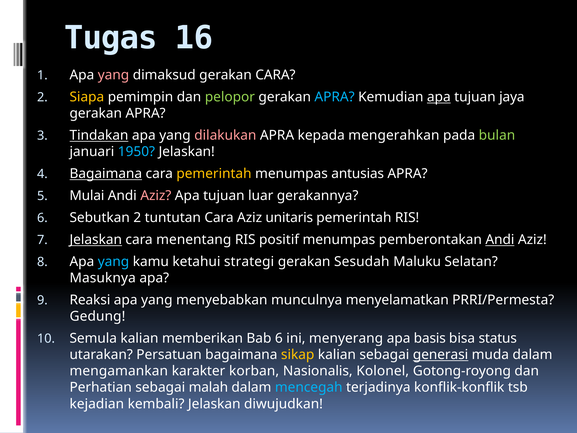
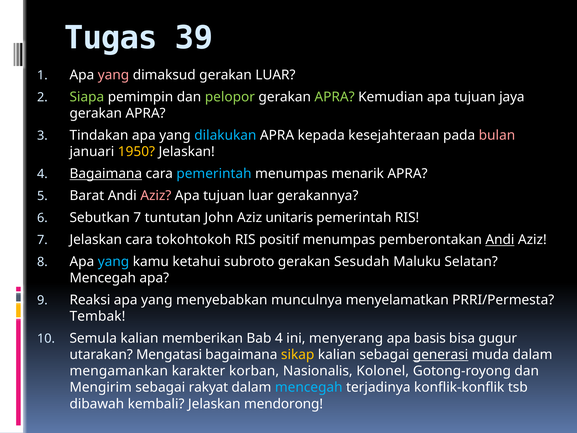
16: 16 -> 39
gerakan CARA: CARA -> LUAR
Siapa colour: yellow -> light green
APRA at (335, 97) colour: light blue -> light green
apa at (439, 97) underline: present -> none
Tindakan underline: present -> none
dilakukan colour: pink -> light blue
mengerahkan: mengerahkan -> kesejahteraan
bulan colour: light green -> pink
1950 colour: light blue -> yellow
pemerintah at (214, 174) colour: yellow -> light blue
antusias: antusias -> menarik
Mulai: Mulai -> Barat
Sebutkan 2: 2 -> 7
tuntutan Cara: Cara -> John
Jelaskan at (96, 240) underline: present -> none
menentang: menentang -> tokohtokoh
strategi: strategi -> subroto
Masuknya at (103, 278): Masuknya -> Mencegah
Gedung: Gedung -> Tembak
Bab 6: 6 -> 4
status: status -> gugur
Persatuan: Persatuan -> Mengatasi
Perhatian: Perhatian -> Mengirim
malah: malah -> rakyat
kejadian: kejadian -> dibawah
diwujudkan: diwujudkan -> mendorong
